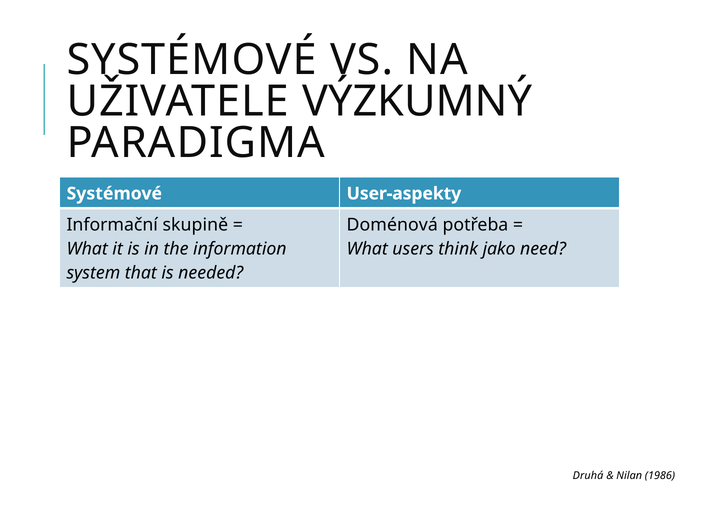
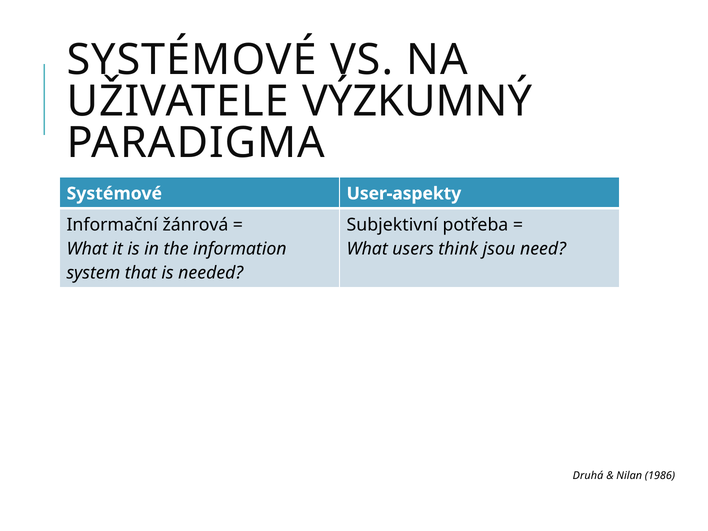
skupině: skupině -> žánrová
Doménová: Doménová -> Subjektivní
jako: jako -> jsou
